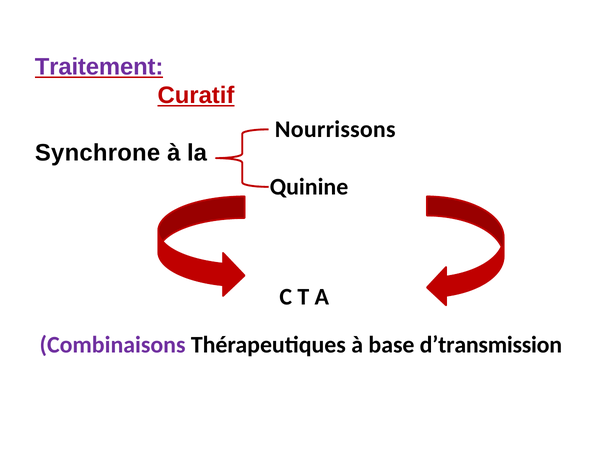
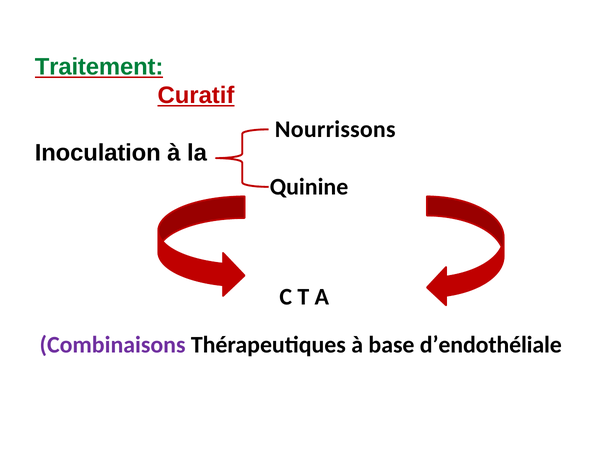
Traitement colour: purple -> green
Synchrone: Synchrone -> Inoculation
d’transmission: d’transmission -> d’endothéliale
